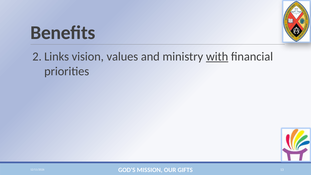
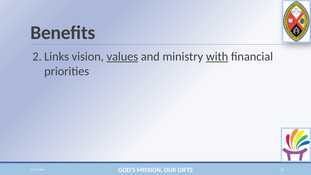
values underline: none -> present
